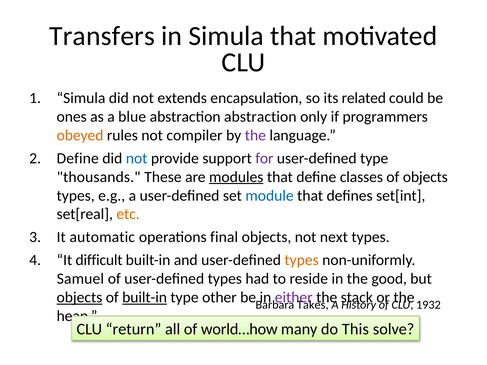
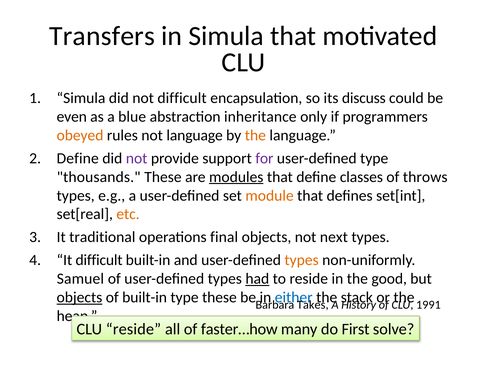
not extends: extends -> difficult
related: related -> discuss
ones: ones -> even
abstraction abstraction: abstraction -> inheritance
not compiler: compiler -> language
the at (255, 135) colour: purple -> orange
not at (137, 158) colour: blue -> purple
of objects: objects -> throws
module colour: blue -> orange
automatic: automatic -> traditional
had underline: none -> present
built-in at (145, 298) underline: present -> none
type other: other -> these
either colour: purple -> blue
1932: 1932 -> 1991
CLU return: return -> reside
world…how: world…how -> faster…how
This: This -> First
